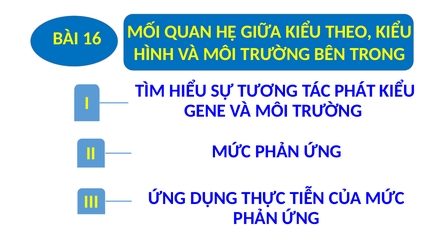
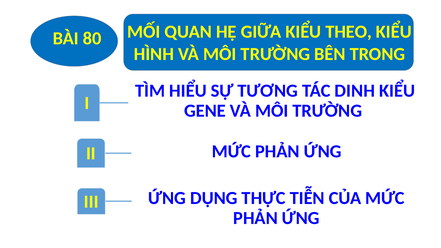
16: 16 -> 80
PHÁT: PHÁT -> DINH
